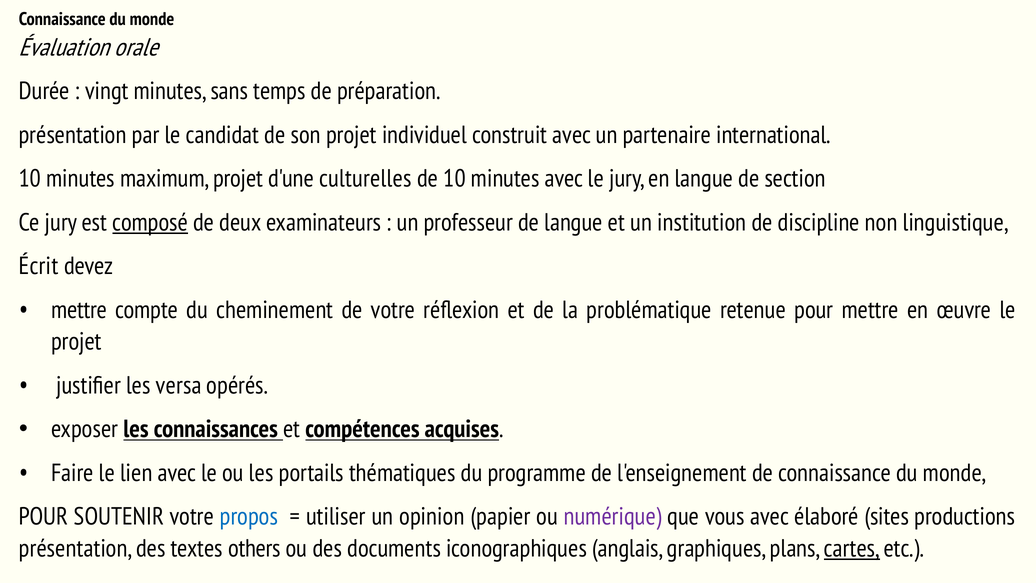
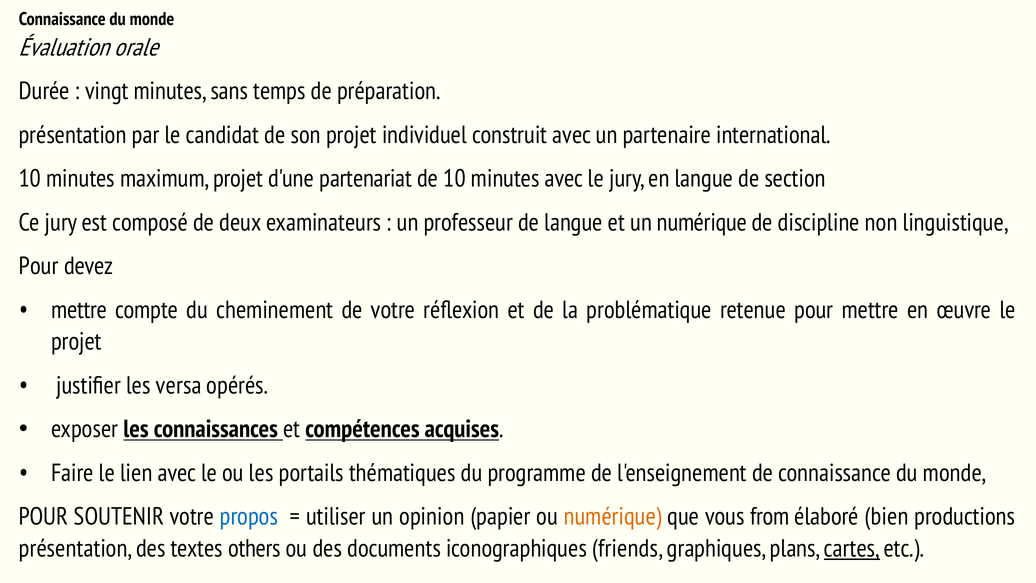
culturelles: culturelles -> partenariat
composé underline: present -> none
un institution: institution -> numérique
Écrit at (39, 266): Écrit -> Pour
numérique at (613, 516) colour: purple -> orange
vous avec: avec -> from
sites: sites -> bien
anglais: anglais -> friends
